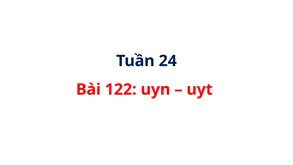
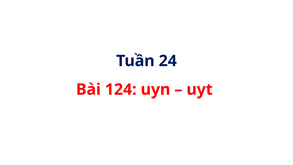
122: 122 -> 124
